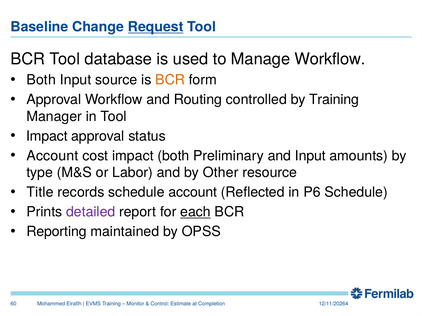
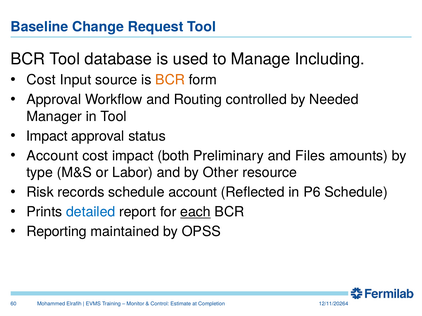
Request underline: present -> none
Manage Workflow: Workflow -> Including
Both at (41, 80): Both -> Cost
by Training: Training -> Needed
and Input: Input -> Files
Title: Title -> Risk
detailed colour: purple -> blue
